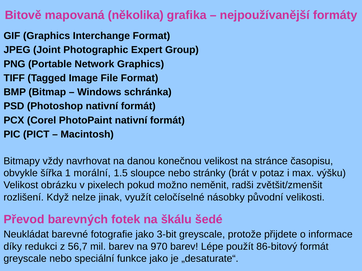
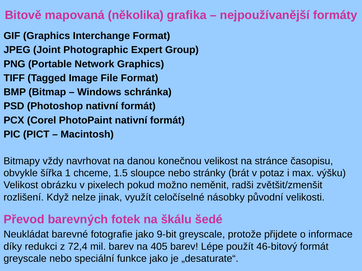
morální: morální -> chceme
3-bit: 3-bit -> 9-bit
56,7: 56,7 -> 72,4
970: 970 -> 405
86-bitový: 86-bitový -> 46-bitový
